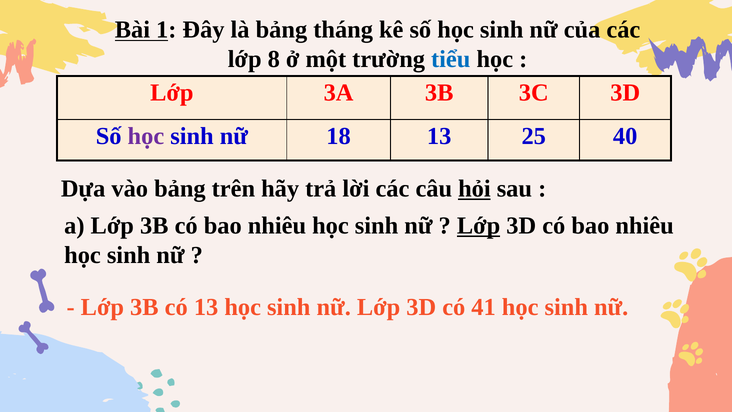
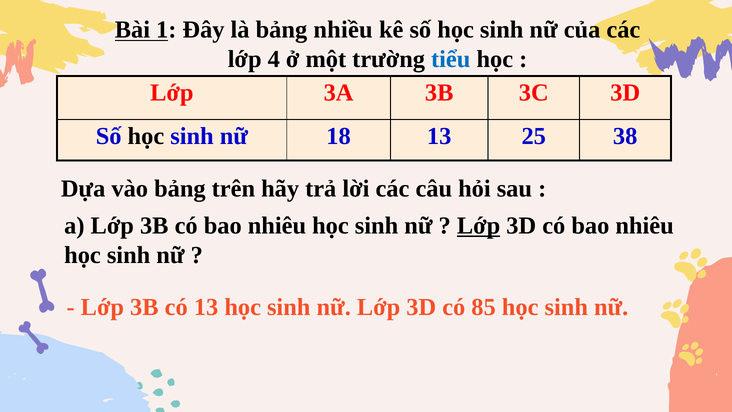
tháng: tháng -> nhiều
8: 8 -> 4
học at (146, 136) colour: purple -> black
40: 40 -> 38
hỏi underline: present -> none
41: 41 -> 85
